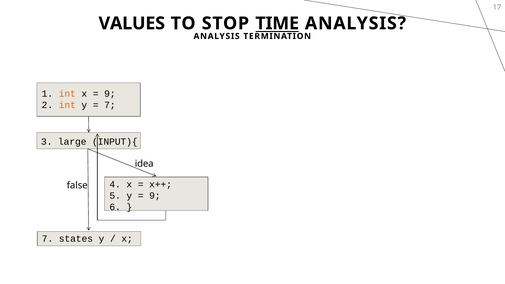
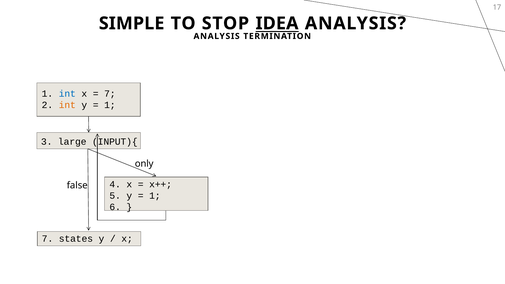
VALUES: VALUES -> SIMPLE
TIME: TIME -> IDEA
int at (67, 94) colour: orange -> blue
9 at (110, 94): 9 -> 7
7 at (110, 105): 7 -> 1
idea: idea -> only
9 at (155, 196): 9 -> 1
